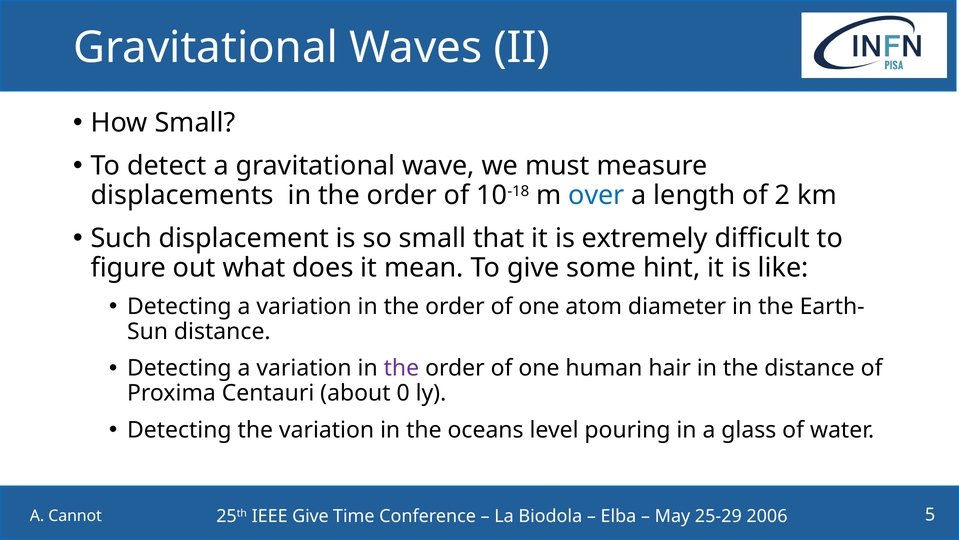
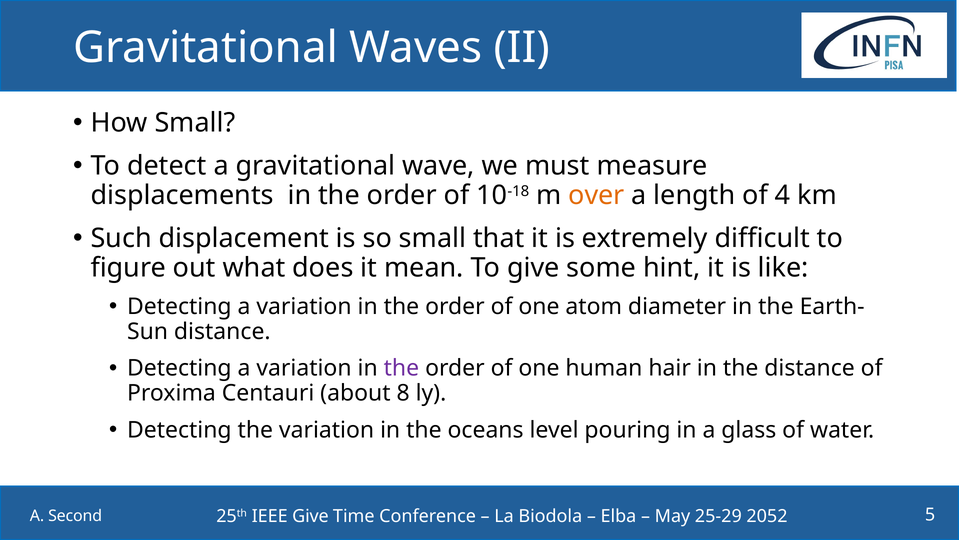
over colour: blue -> orange
2: 2 -> 4
0: 0 -> 8
Cannot: Cannot -> Second
2006: 2006 -> 2052
